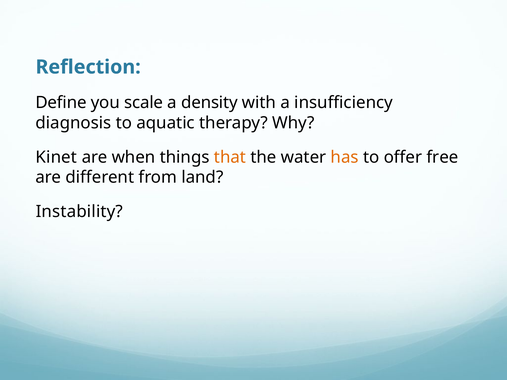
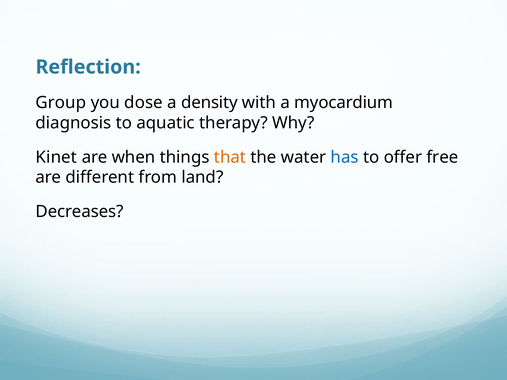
Define: Define -> Group
scale: scale -> dose
insufficiency: insufficiency -> myocardium
has colour: orange -> blue
Instability: Instability -> Decreases
